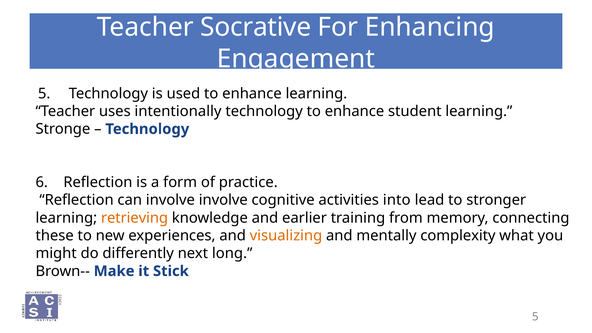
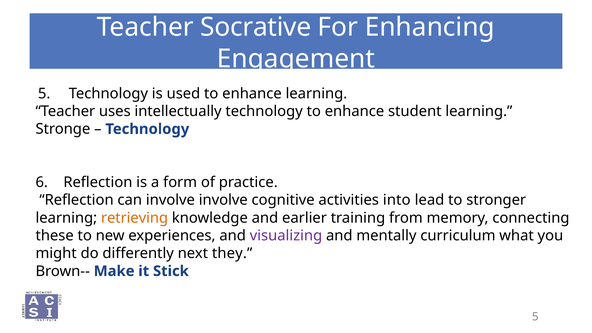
intentionally: intentionally -> intellectually
visualizing colour: orange -> purple
complexity: complexity -> curriculum
long: long -> they
